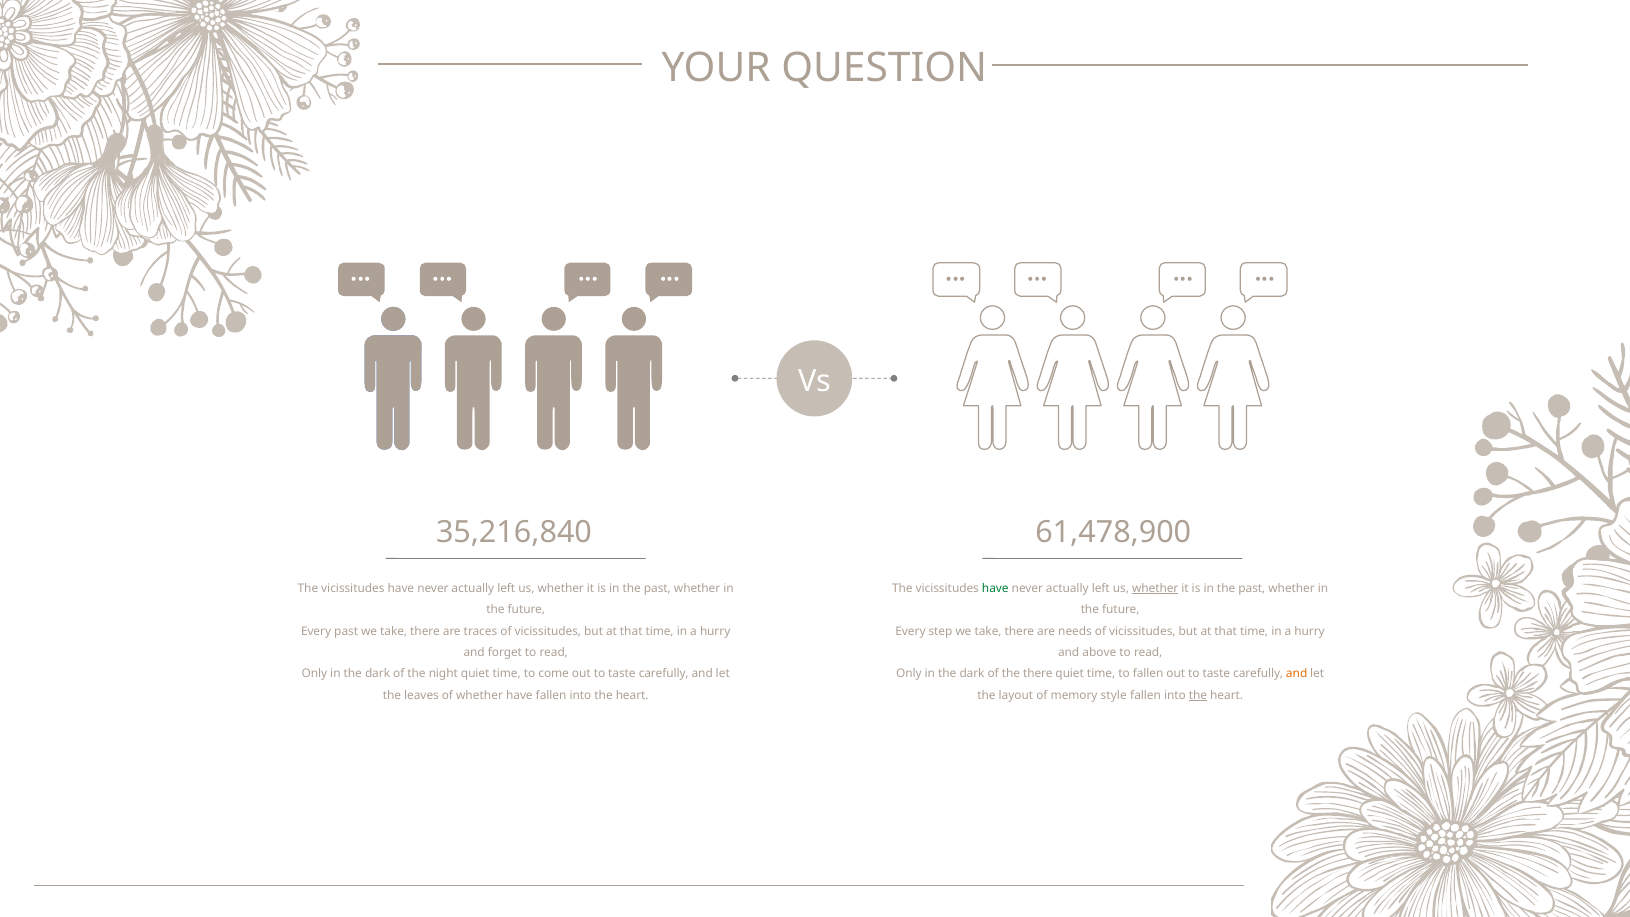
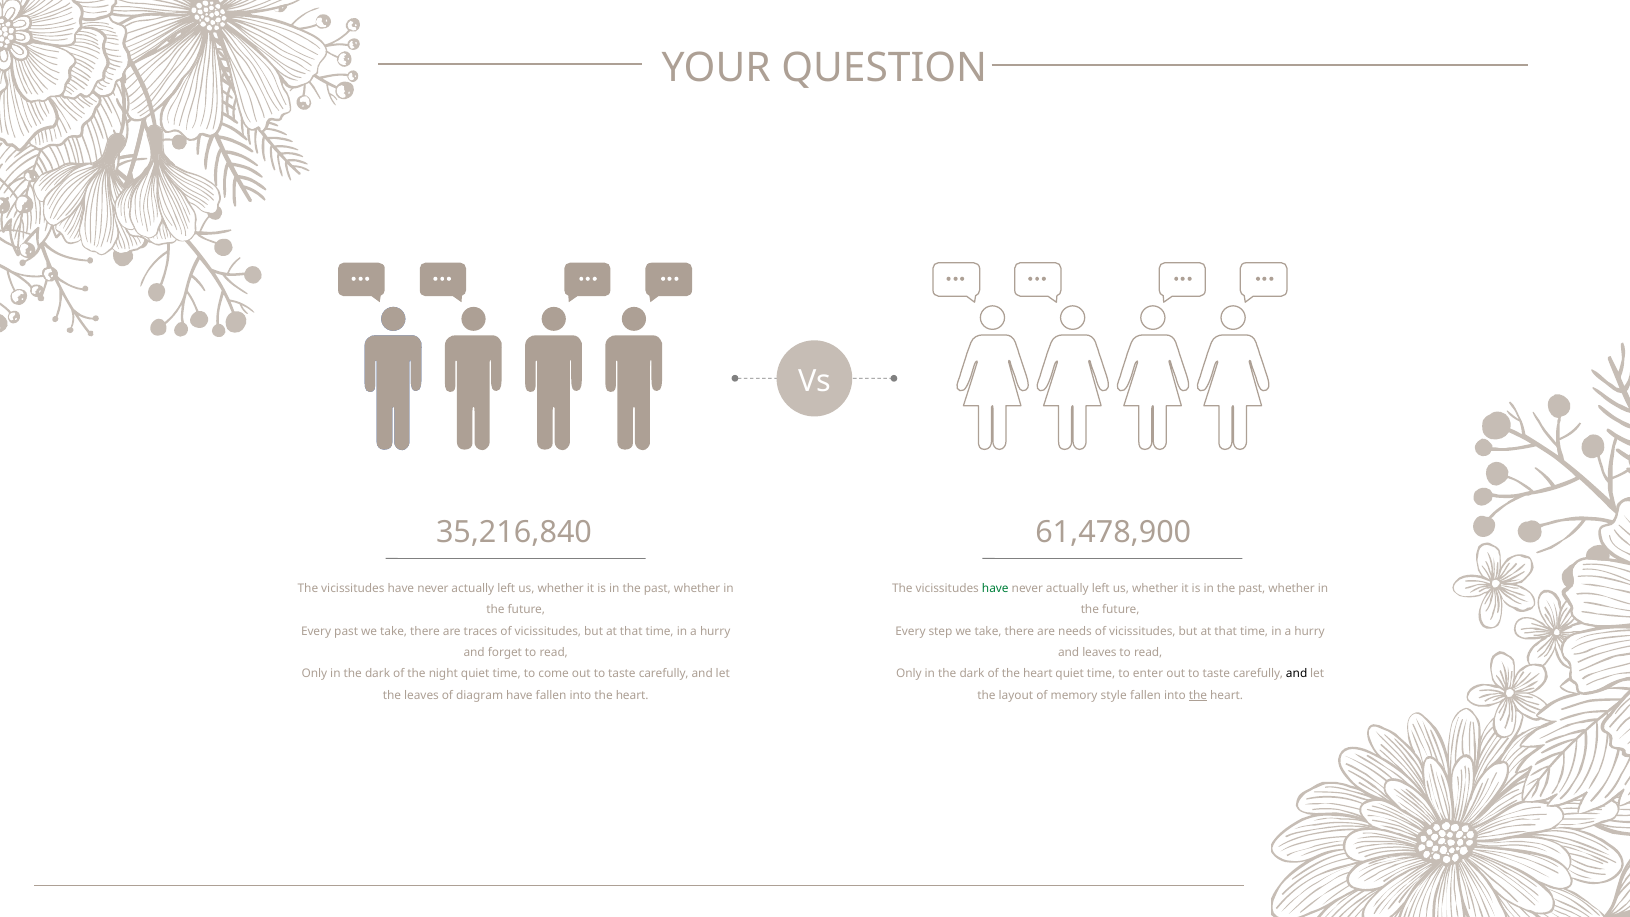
whether at (1155, 588) underline: present -> none
and above: above -> leaves
of the there: there -> heart
to fallen: fallen -> enter
and at (1297, 674) colour: orange -> black
of whether: whether -> diagram
